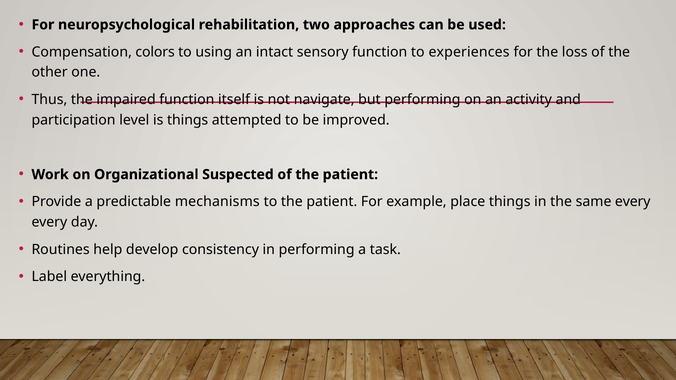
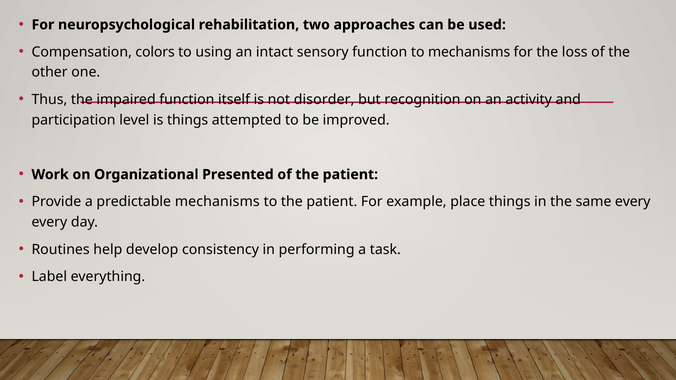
to experiences: experiences -> mechanisms
navigate: navigate -> disorder
but performing: performing -> recognition
Suspected: Suspected -> Presented
